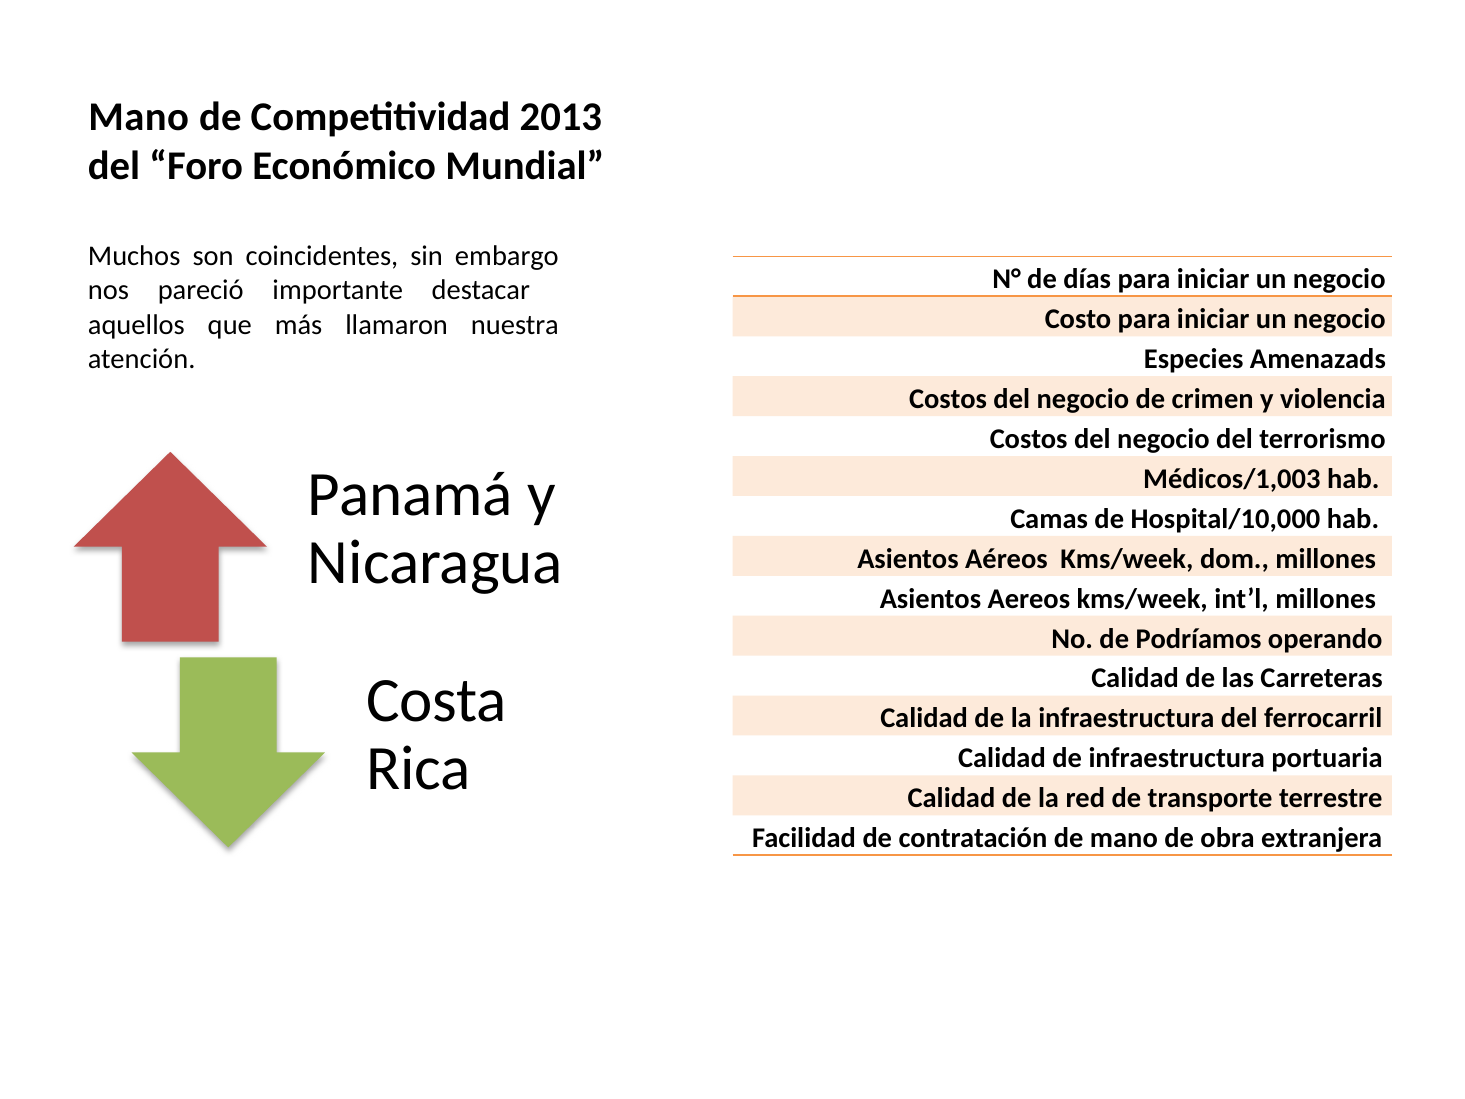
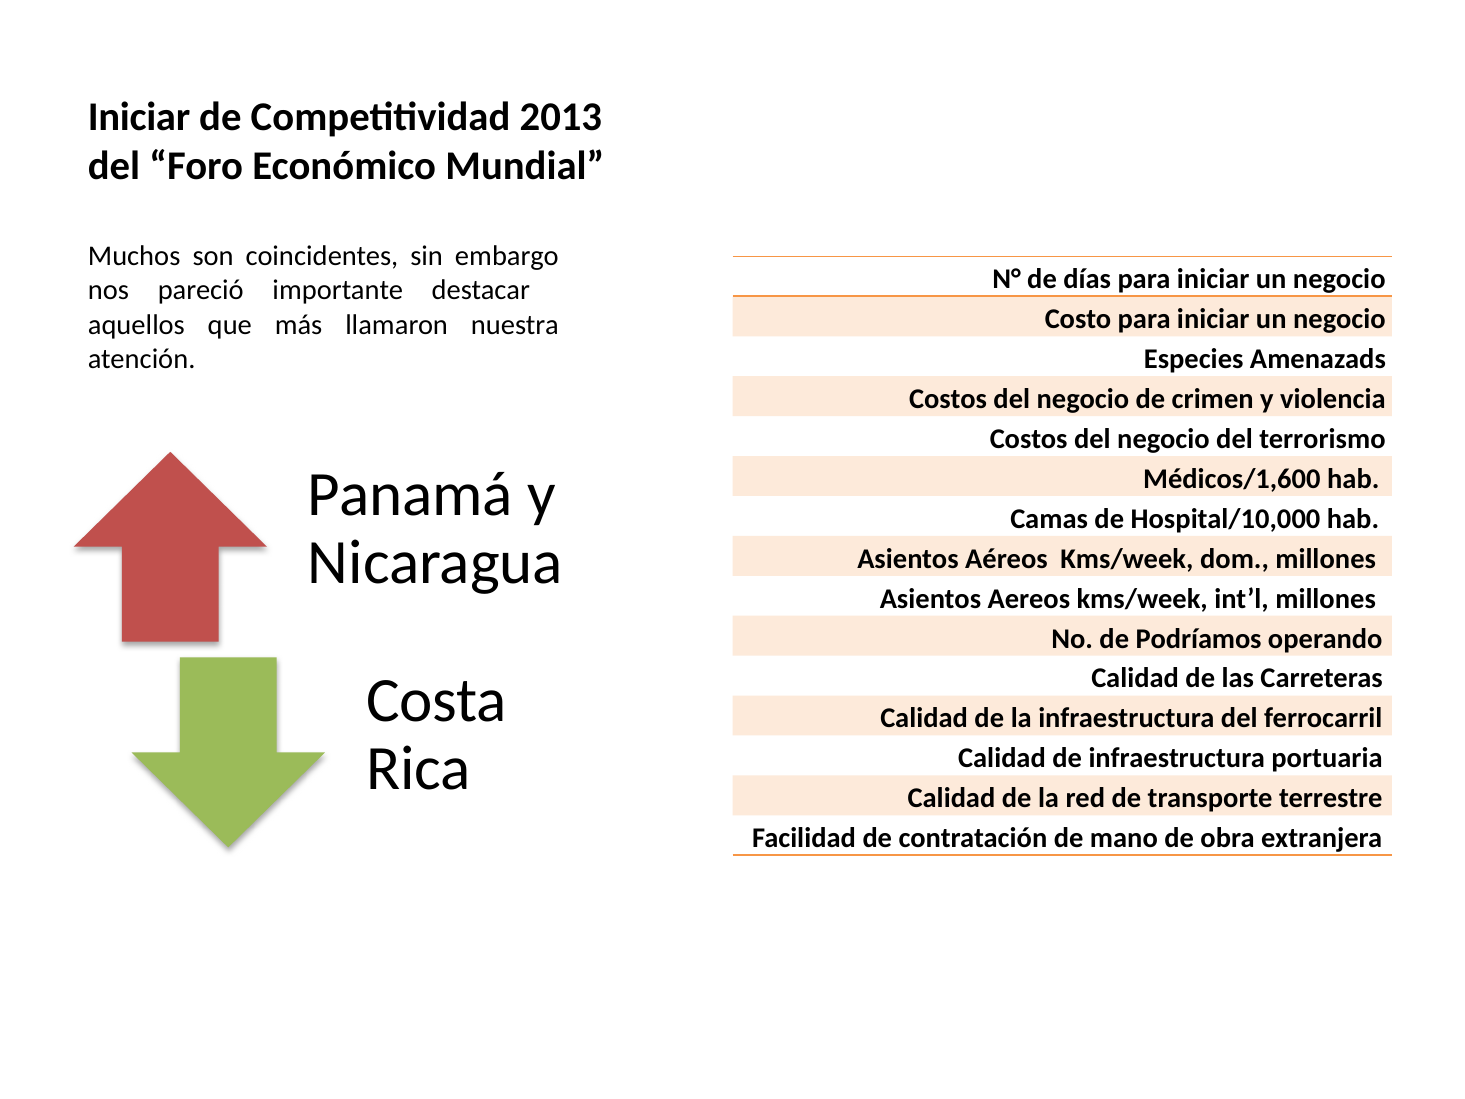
Mano at (139, 117): Mano -> Iniciar
Médicos/1,003: Médicos/1,003 -> Médicos/1,600
